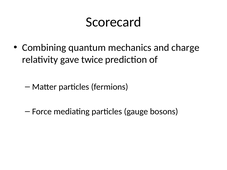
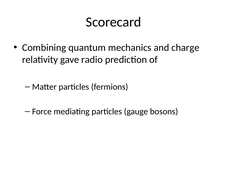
twice: twice -> radio
